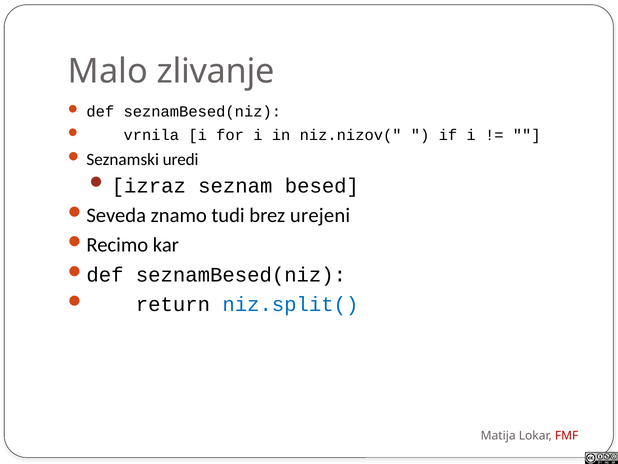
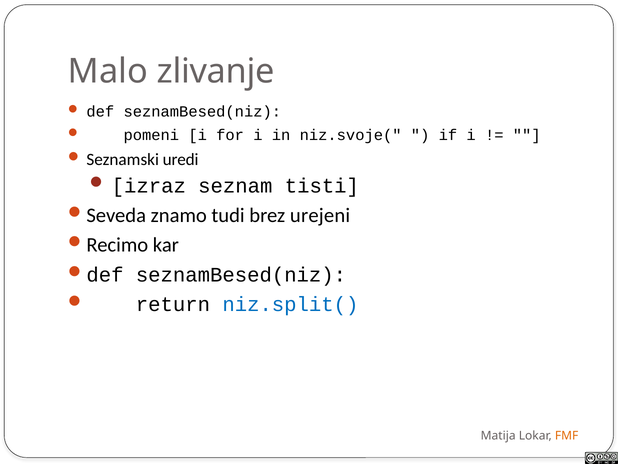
vrnila: vrnila -> pomeni
niz.nizov(: niz.nizov( -> niz.svoje(
besed: besed -> tisti
FMF colour: red -> orange
